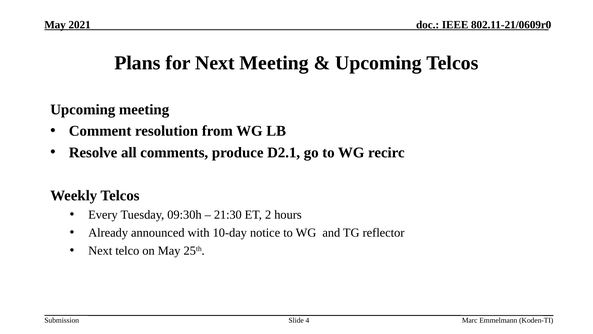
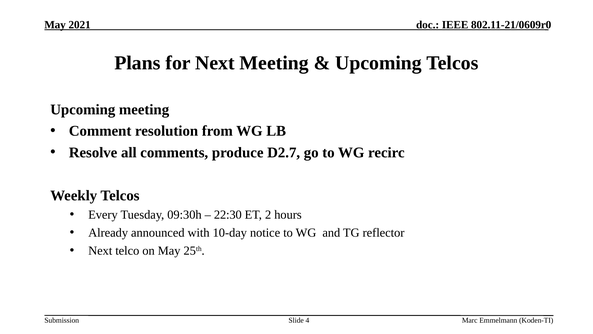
D2.1: D2.1 -> D2.7
21:30: 21:30 -> 22:30
